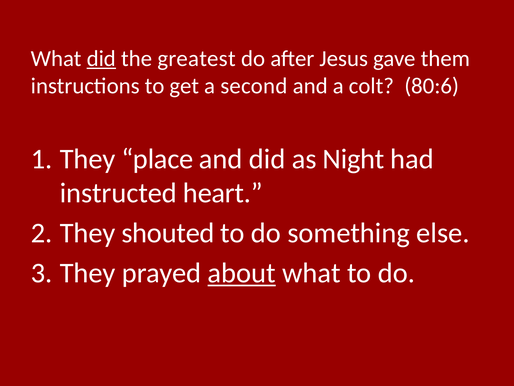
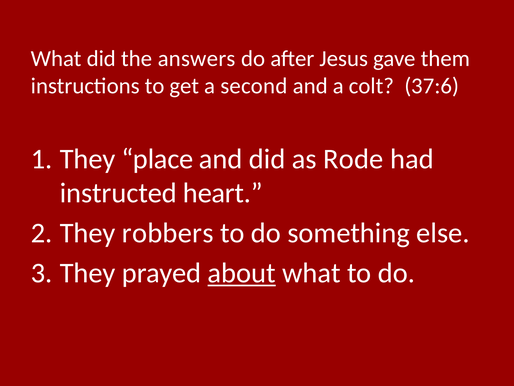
did at (101, 59) underline: present -> none
greatest: greatest -> answers
80:6: 80:6 -> 37:6
Night: Night -> Rode
shouted: shouted -> robbers
